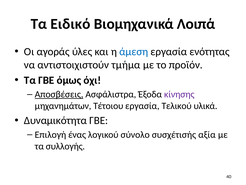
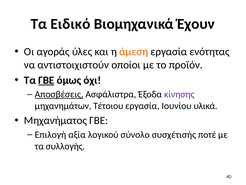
Λοιπά: Λοιπά -> Έχουν
άμεση colour: blue -> orange
τμήμα: τμήμα -> οποίοι
ΓΒΕ at (46, 80) underline: none -> present
Τελικού: Τελικού -> Ιουνίου
Δυναμικότητα: Δυναμικότητα -> Μηχανήματος
ένας: ένας -> αξία
αξία: αξία -> ποτέ
